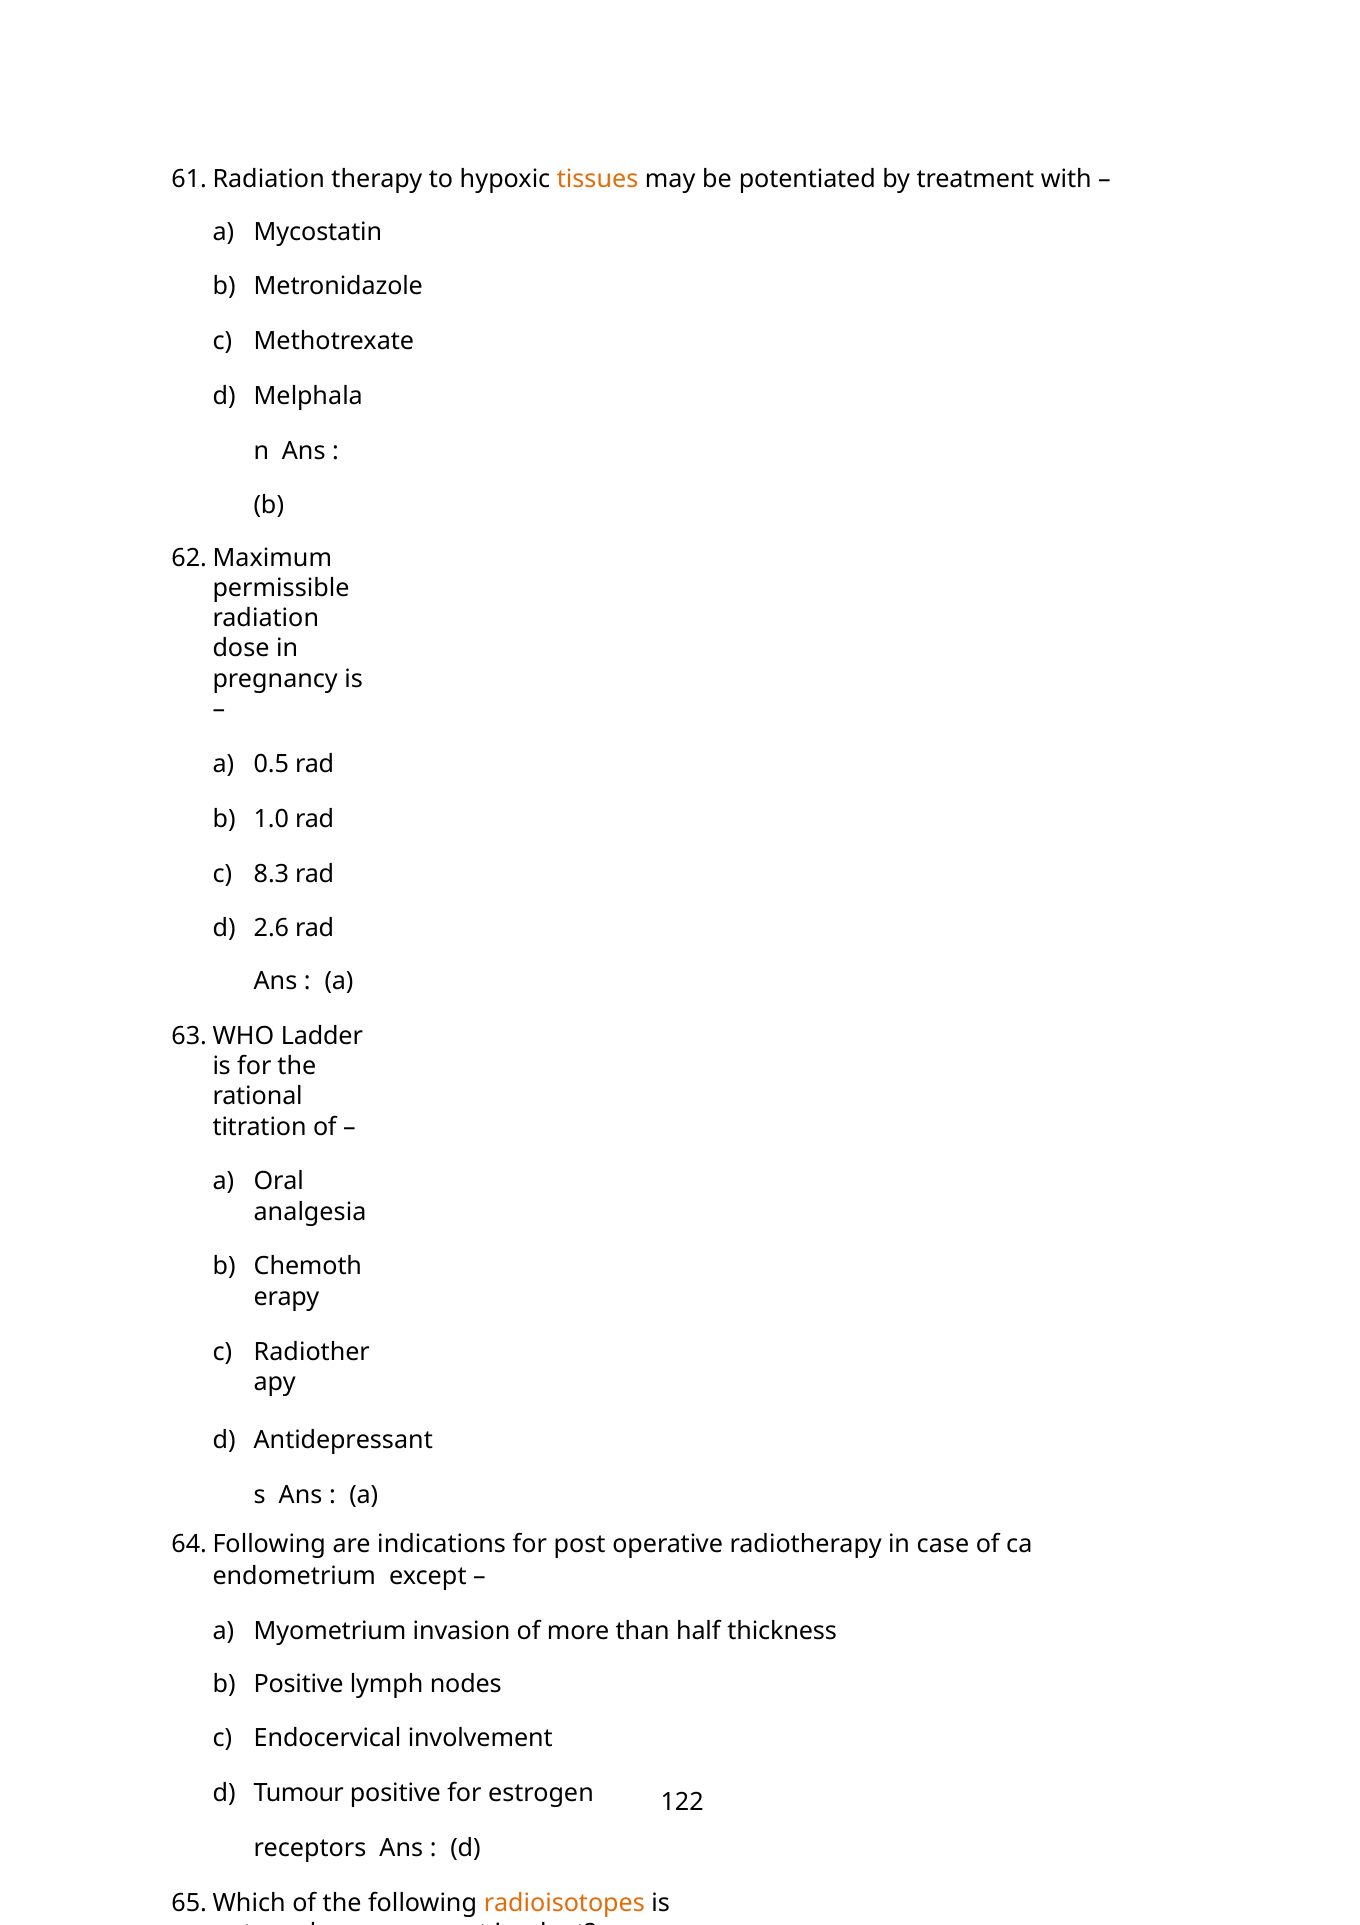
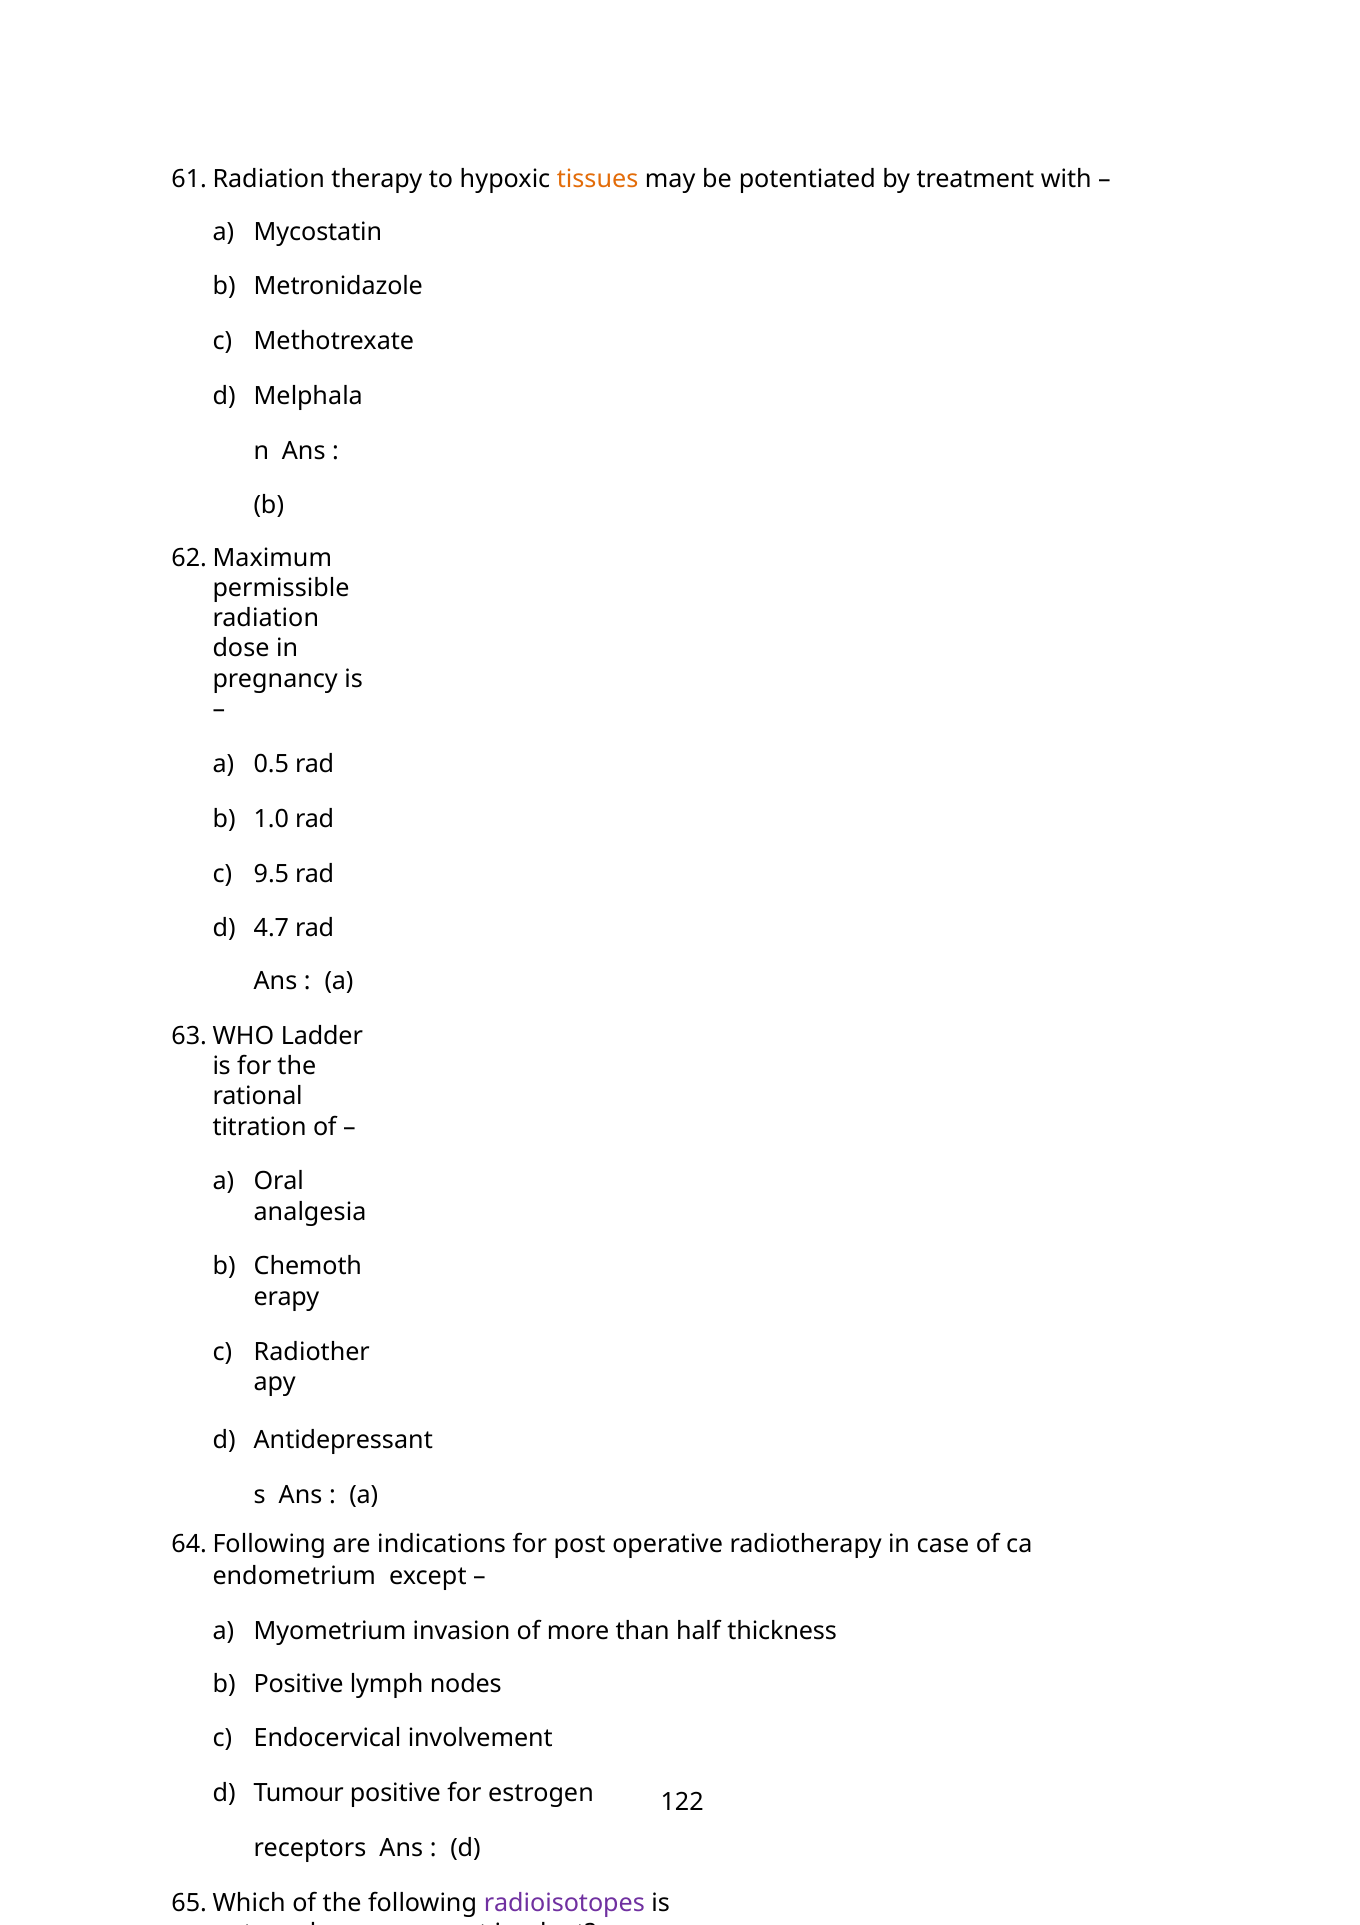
8.3: 8.3 -> 9.5
2.6: 2.6 -> 4.7
radioisotopes colour: orange -> purple
